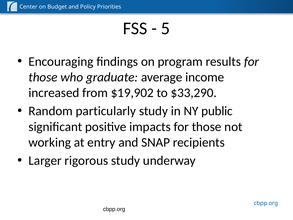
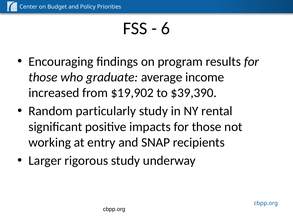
5: 5 -> 6
$33,290: $33,290 -> $39,390
public: public -> rental
